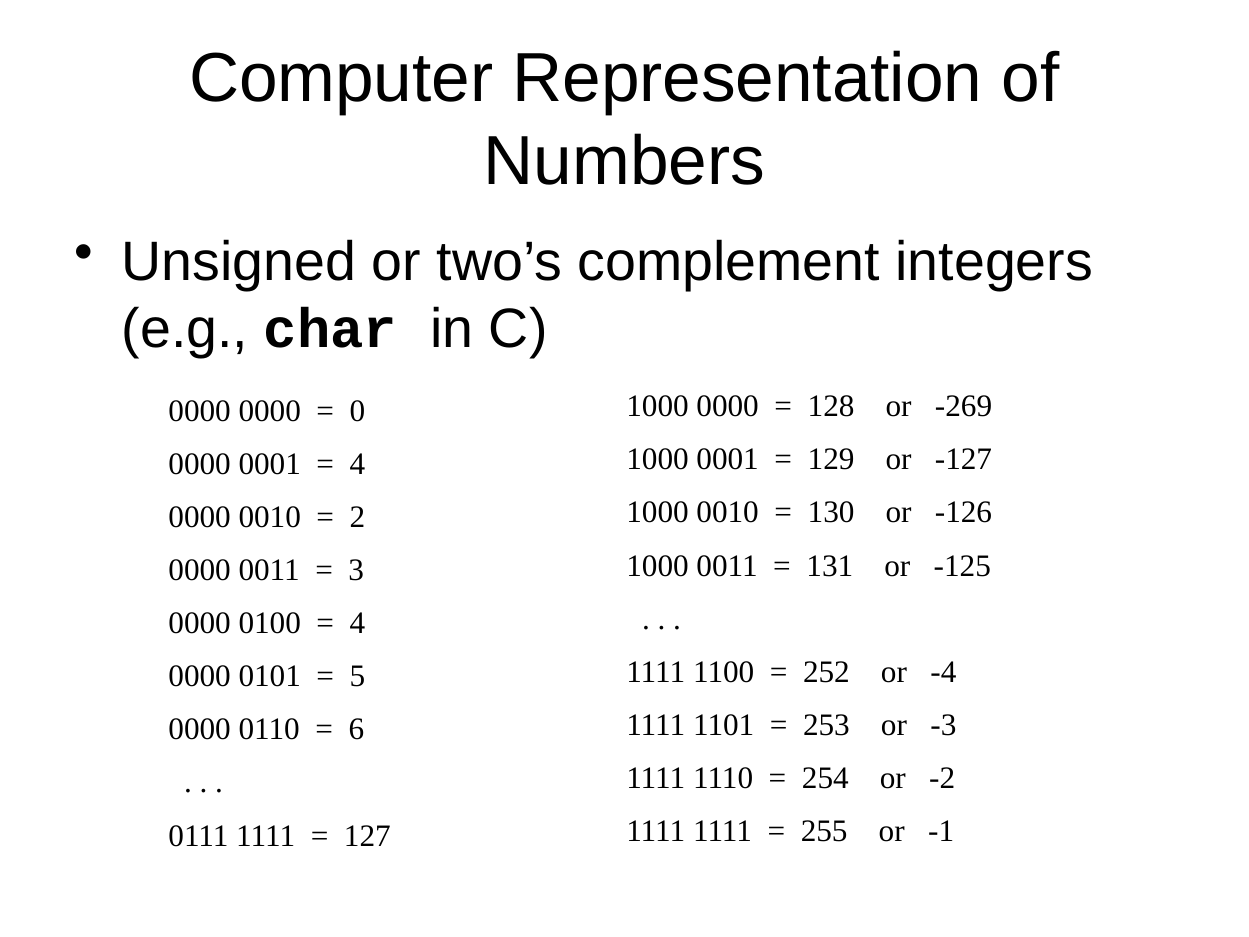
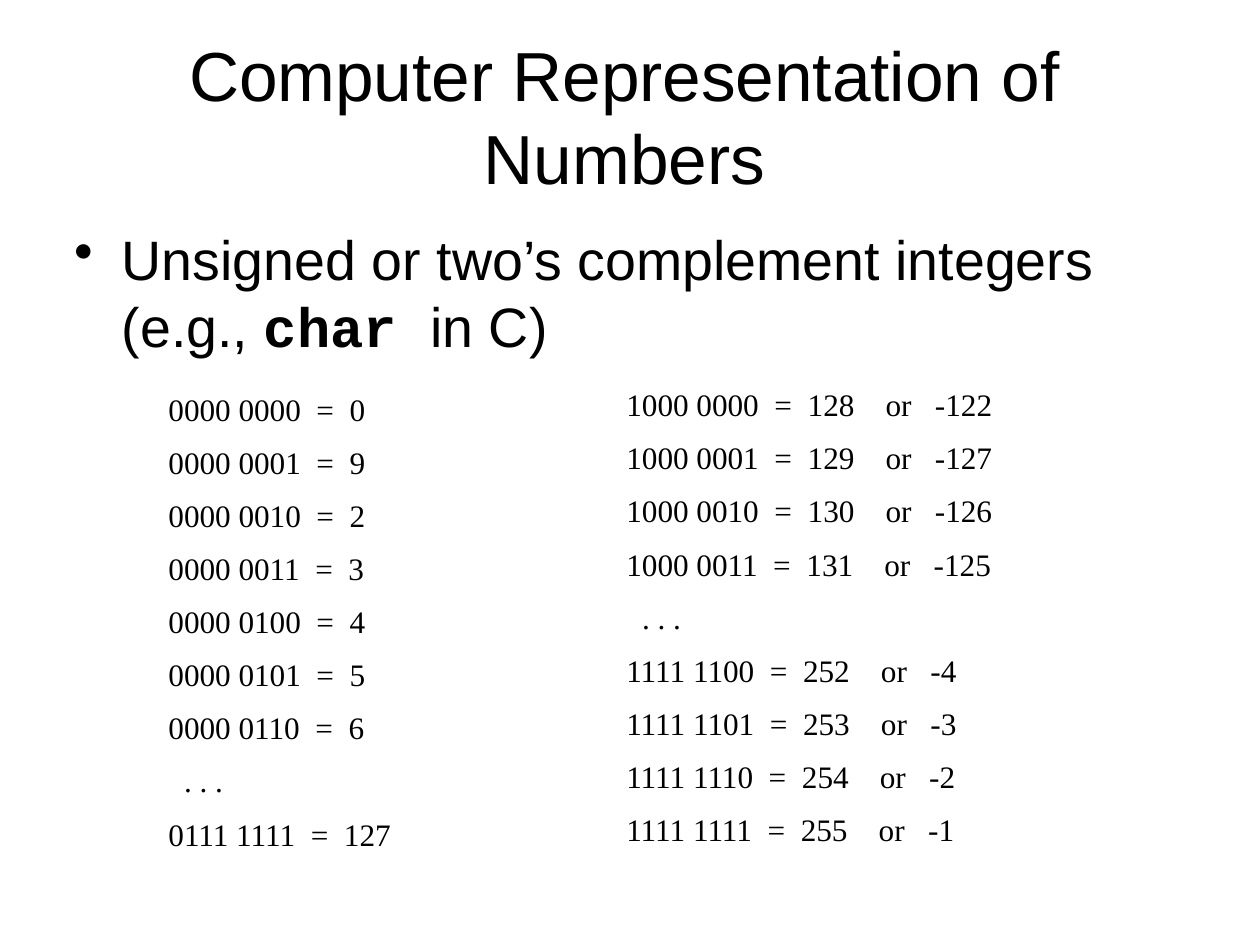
-269: -269 -> -122
4 at (358, 464): 4 -> 9
